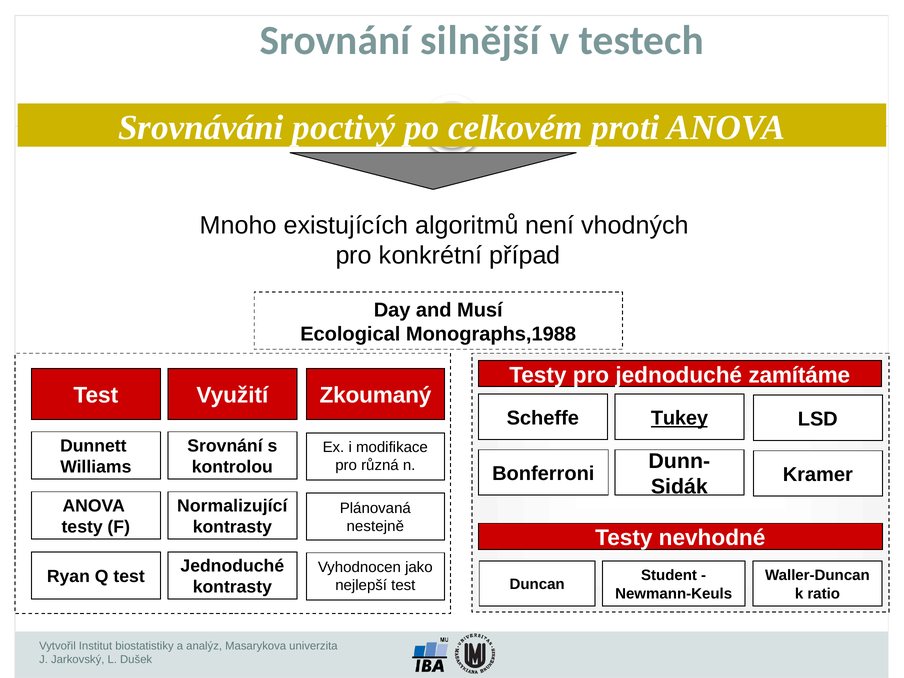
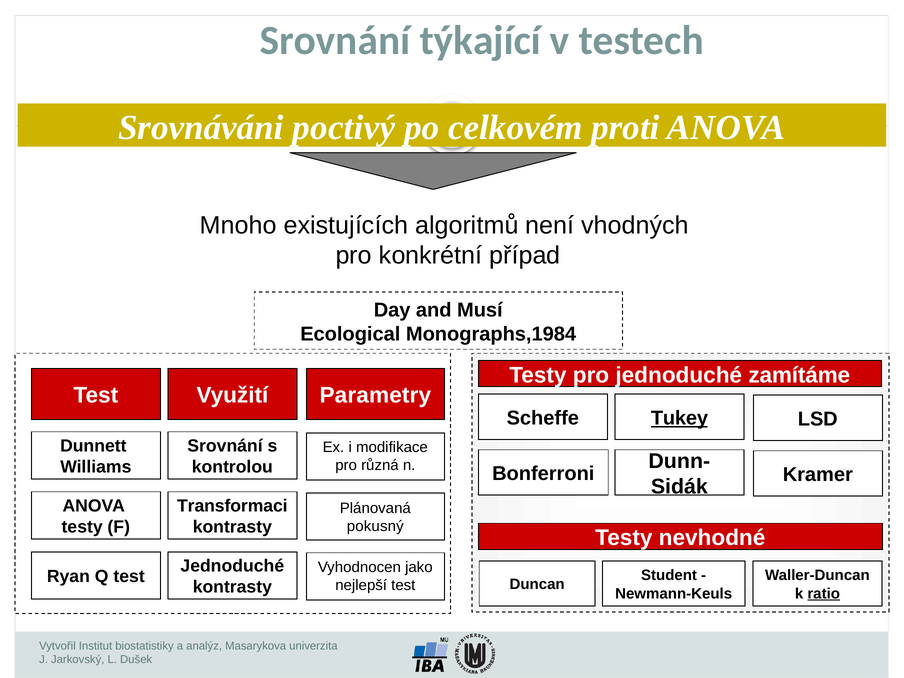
silnější: silnější -> týkající
Monographs,1988: Monographs,1988 -> Monographs,1984
Zkoumaný: Zkoumaný -> Parametry
Normalizující: Normalizující -> Transformaci
nestejně: nestejně -> pokusný
ratio underline: none -> present
